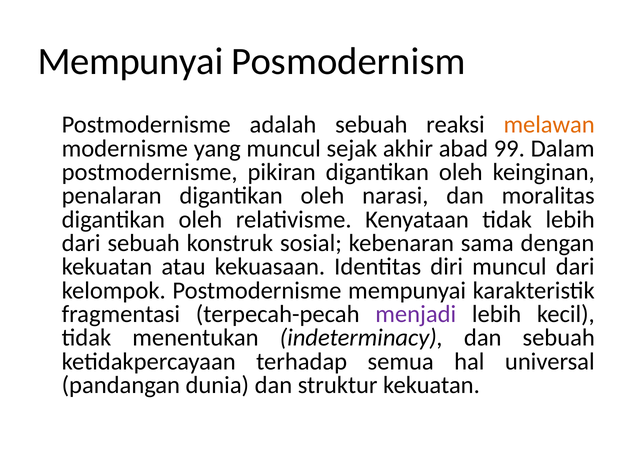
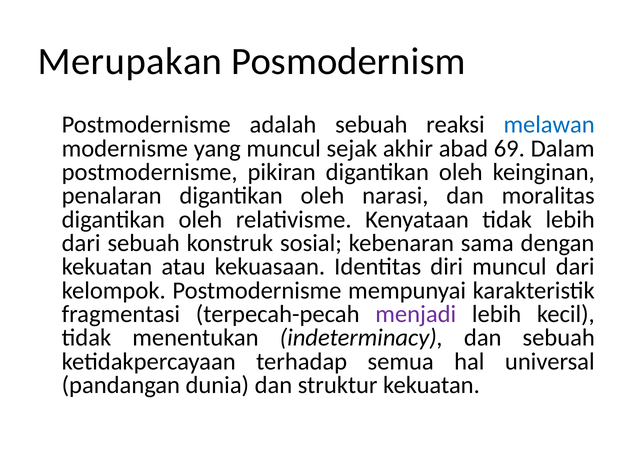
Mempunyai at (131, 61): Mempunyai -> Merupakan
melawan colour: orange -> blue
99: 99 -> 69
